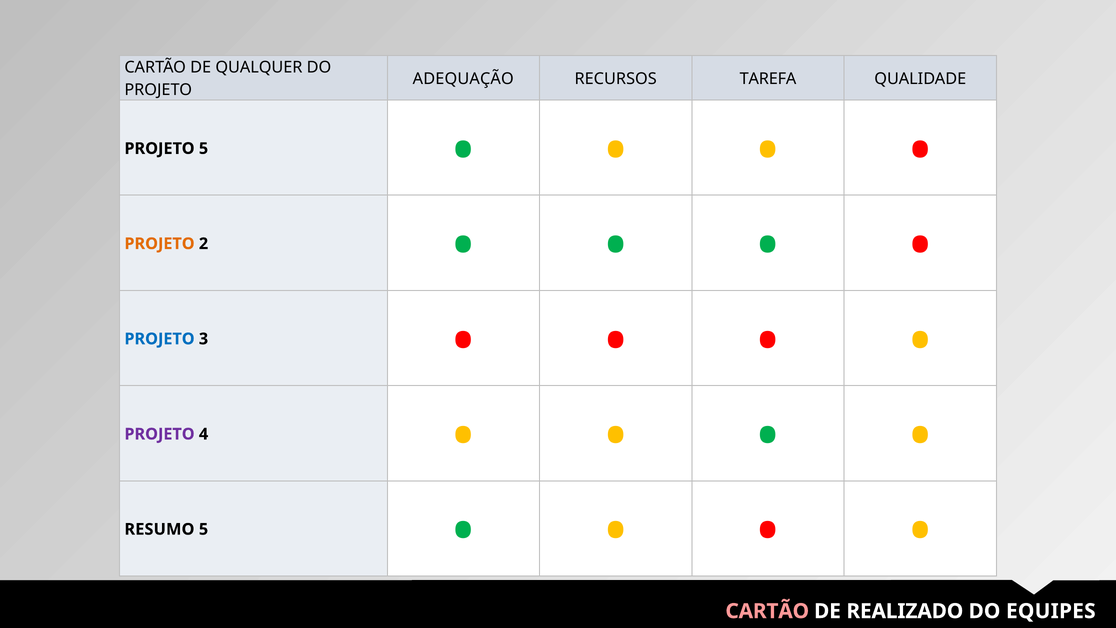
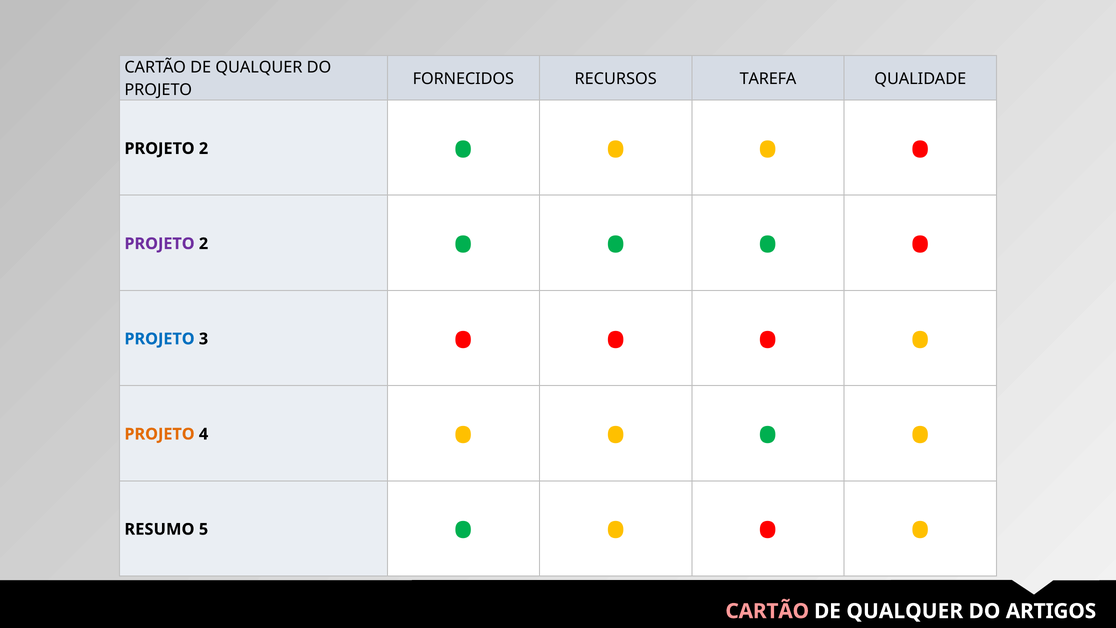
ADEQUAÇÃO: ADEQUAÇÃO -> FORNECIDOS
5 at (204, 148): 5 -> 2
PROJETO at (160, 244) colour: orange -> purple
PROJETO at (160, 434) colour: purple -> orange
REALIZADO at (905, 611): REALIZADO -> QUALQUER
EQUIPES: EQUIPES -> ARTIGOS
